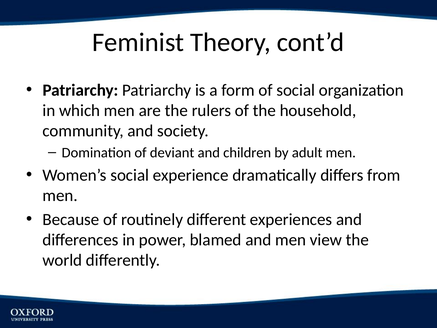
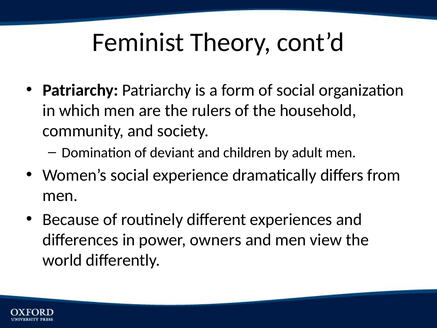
blamed: blamed -> owners
